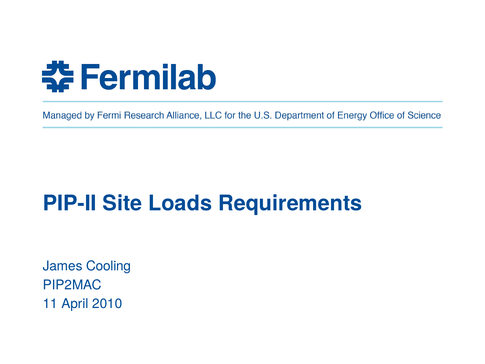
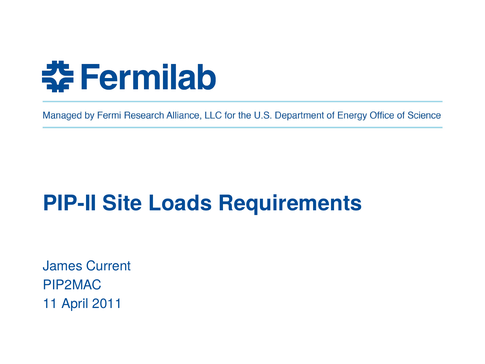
Cooling: Cooling -> Current
2010: 2010 -> 2011
